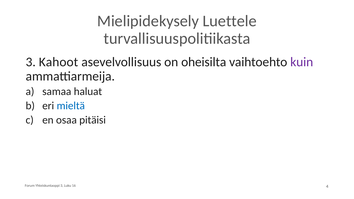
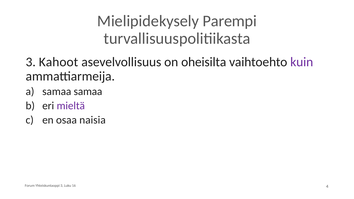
Luettele: Luettele -> Parempi
samaa haluat: haluat -> samaa
mieltä colour: blue -> purple
pitäisi: pitäisi -> naisia
